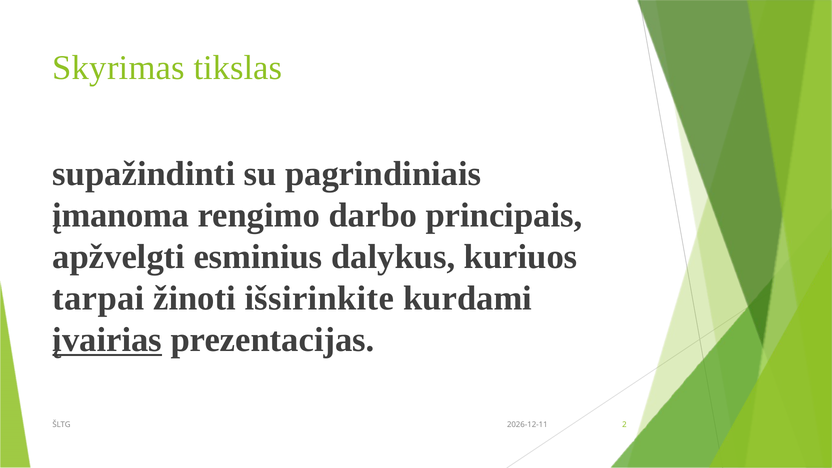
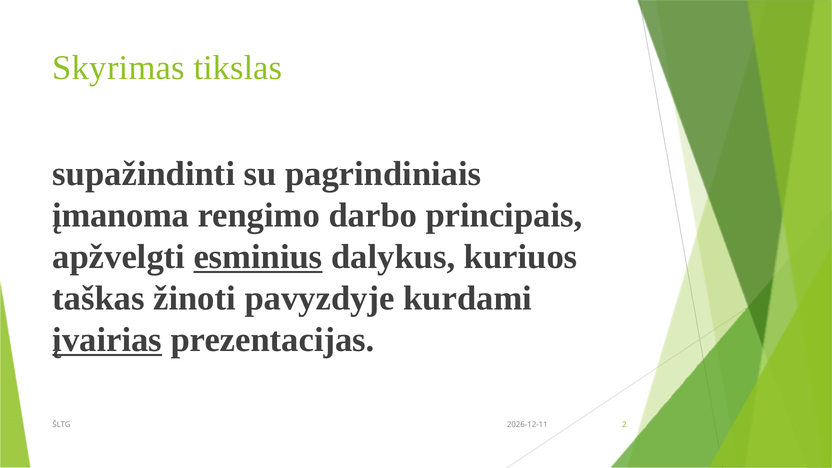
esminius underline: none -> present
tarpai: tarpai -> taškas
išsirinkite: išsirinkite -> pavyzdyje
